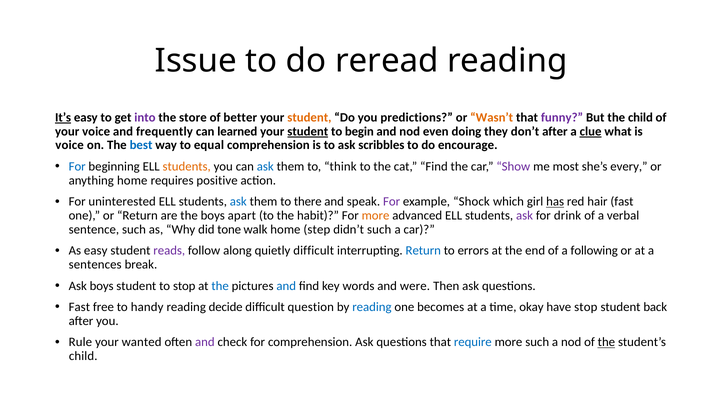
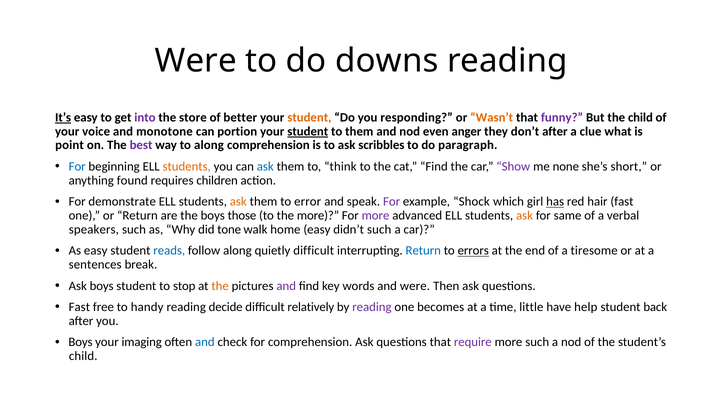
Issue at (196, 61): Issue -> Were
reread: reread -> downs
predictions: predictions -> responding
frequently: frequently -> monotone
learned: learned -> portion
to begin: begin -> them
doing: doing -> anger
clue underline: present -> none
voice at (70, 145): voice -> point
best colour: blue -> purple
to equal: equal -> along
encourage: encourage -> paragraph
most: most -> none
every: every -> short
anything home: home -> found
positive: positive -> children
uninterested: uninterested -> demonstrate
ask at (238, 202) colour: blue -> orange
there: there -> error
apart: apart -> those
the habit: habit -> more
more at (376, 216) colour: orange -> purple
ask at (525, 216) colour: purple -> orange
drink: drink -> same
sentence: sentence -> speakers
home step: step -> easy
reads colour: purple -> blue
errors underline: none -> present
following: following -> tiresome
the at (220, 286) colour: blue -> orange
and at (286, 286) colour: blue -> purple
question: question -> relatively
reading at (372, 308) colour: blue -> purple
okay: okay -> little
have stop: stop -> help
Rule at (80, 343): Rule -> Boys
wanted: wanted -> imaging
and at (205, 343) colour: purple -> blue
require colour: blue -> purple
the at (606, 343) underline: present -> none
